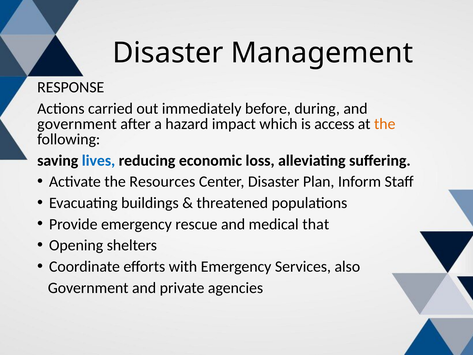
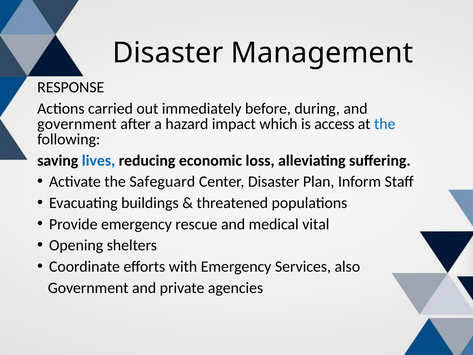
the at (385, 124) colour: orange -> blue
Resources: Resources -> Safeguard
that: that -> vital
